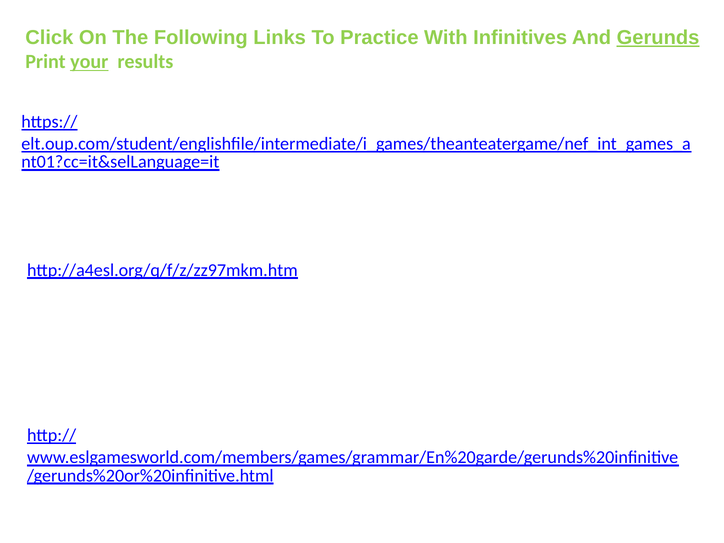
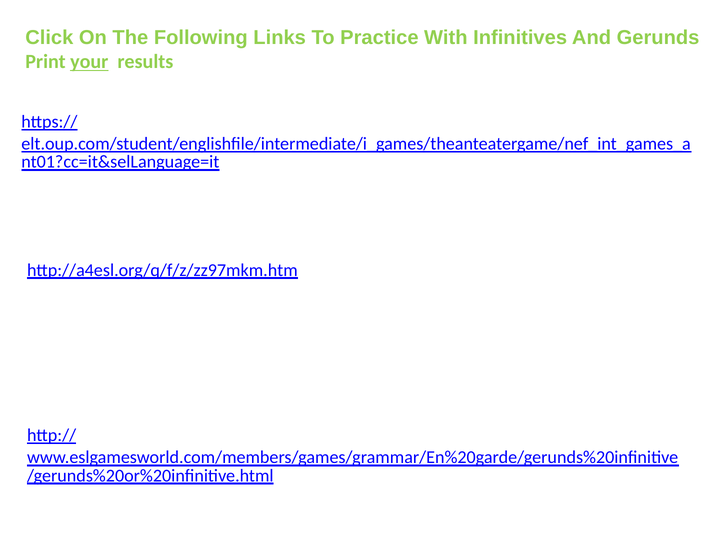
Gerunds underline: present -> none
